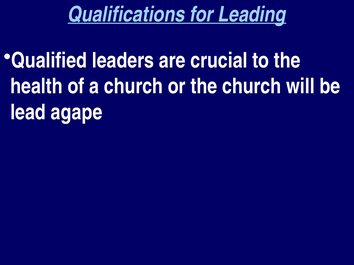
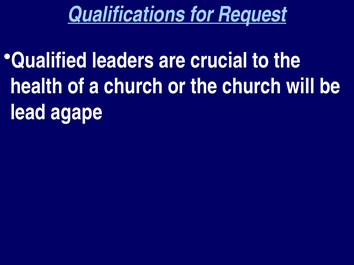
Leading: Leading -> Request
